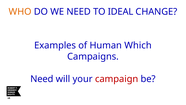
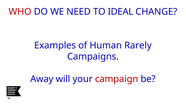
WHO colour: orange -> red
Which: Which -> Rarely
Need at (42, 79): Need -> Away
